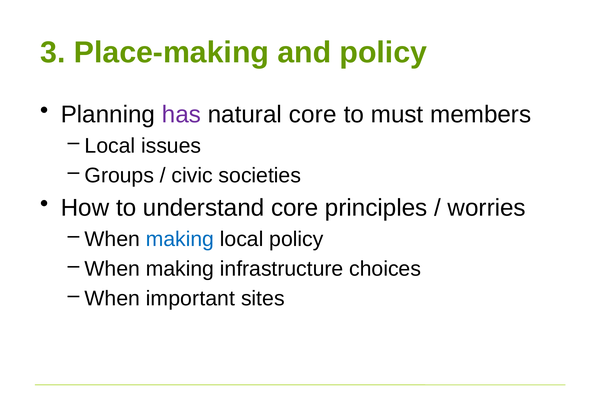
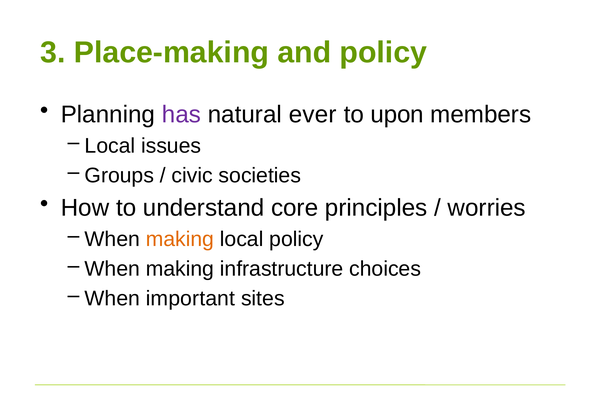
natural core: core -> ever
must: must -> upon
making at (180, 239) colour: blue -> orange
